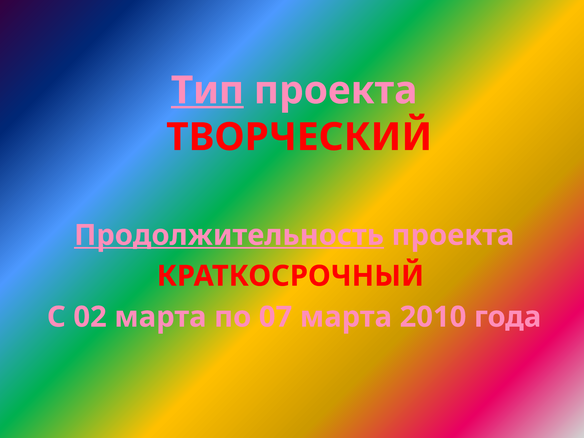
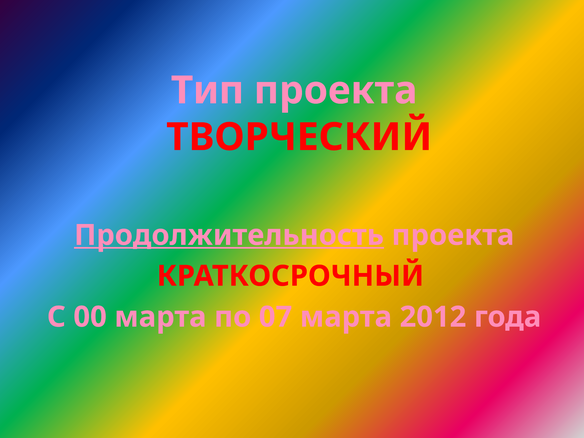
Тип underline: present -> none
02: 02 -> 00
2010: 2010 -> 2012
